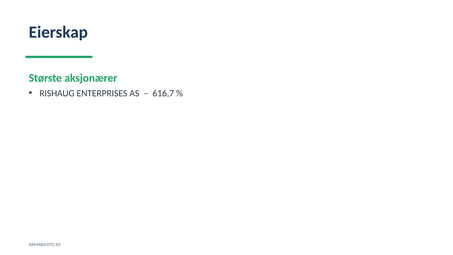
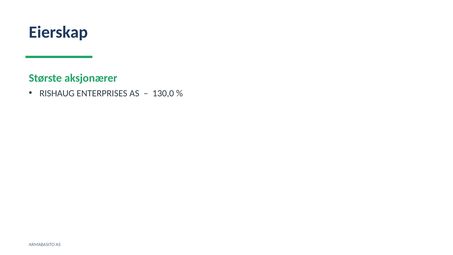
616,7: 616,7 -> 130,0
